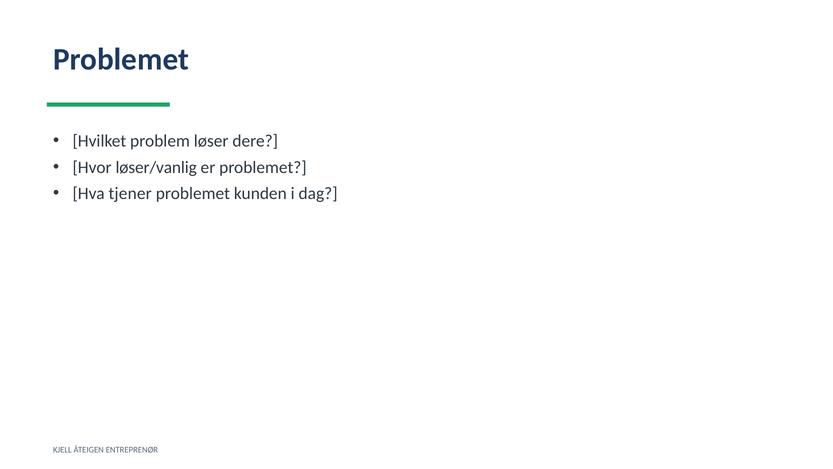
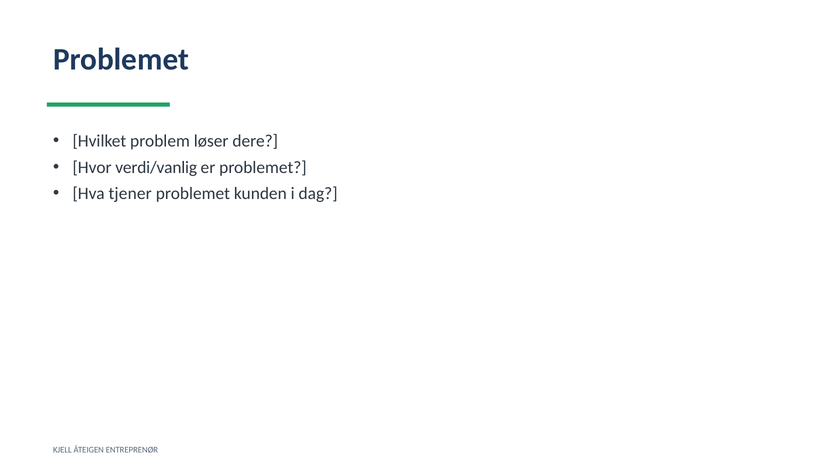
løser/vanlig: løser/vanlig -> verdi/vanlig
